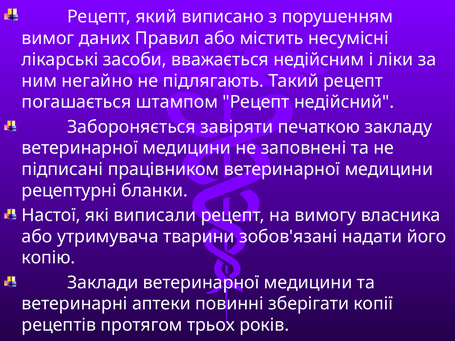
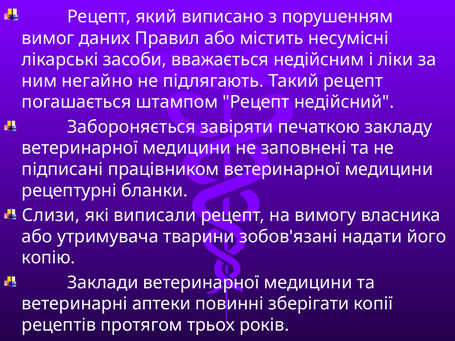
Настої: Настої -> Слизи
